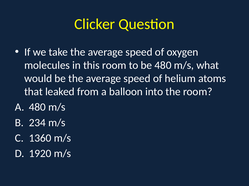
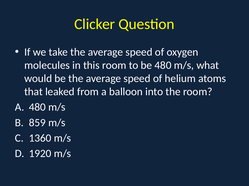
234: 234 -> 859
